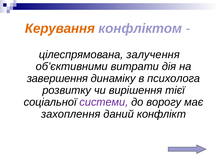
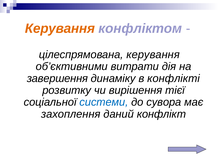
цілеспрямована залучення: залучення -> керування
психолога: психолога -> конфлікті
системи colour: purple -> blue
ворогу: ворогу -> сувора
